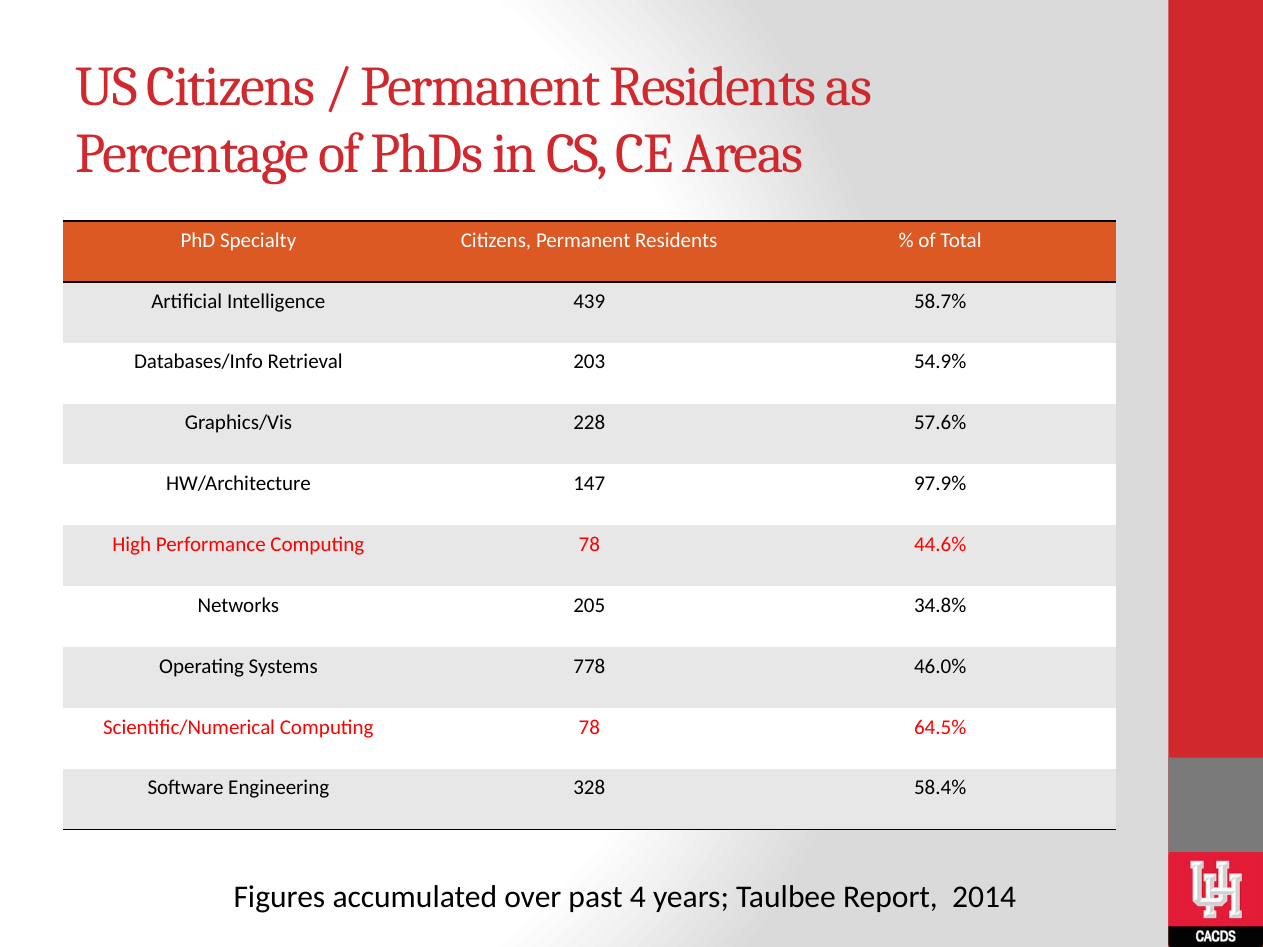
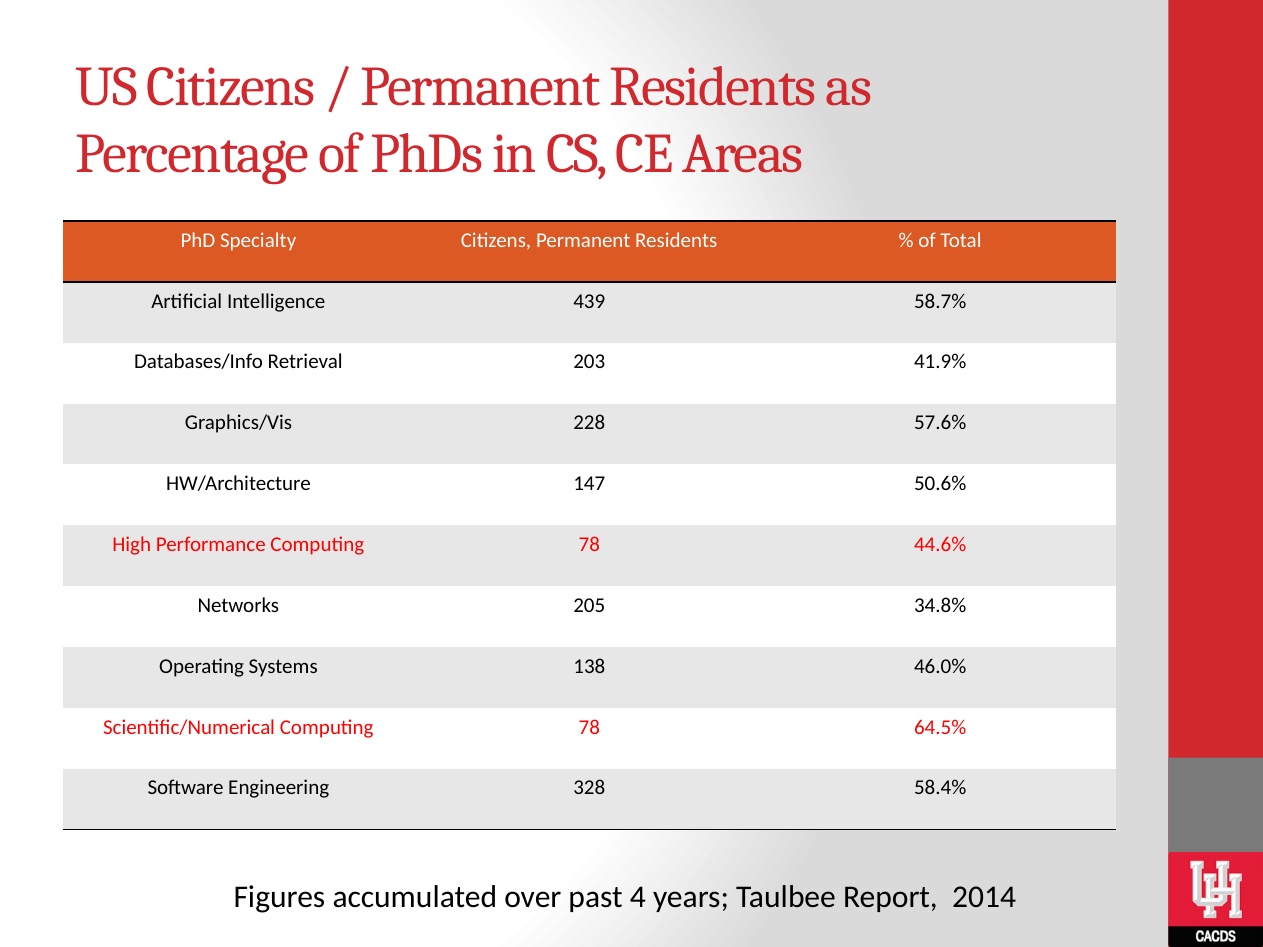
54.9%: 54.9% -> 41.9%
97.9%: 97.9% -> 50.6%
778: 778 -> 138
